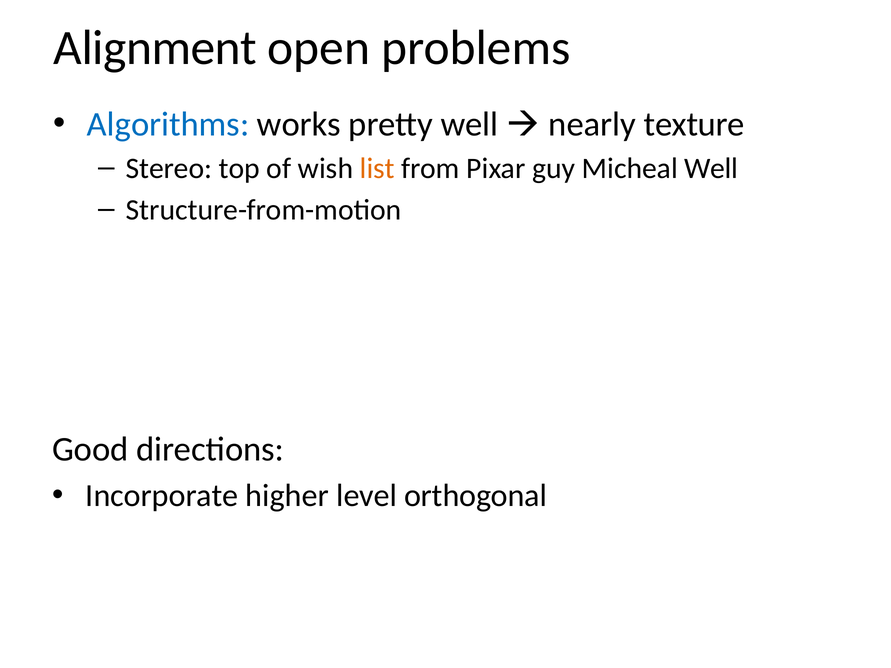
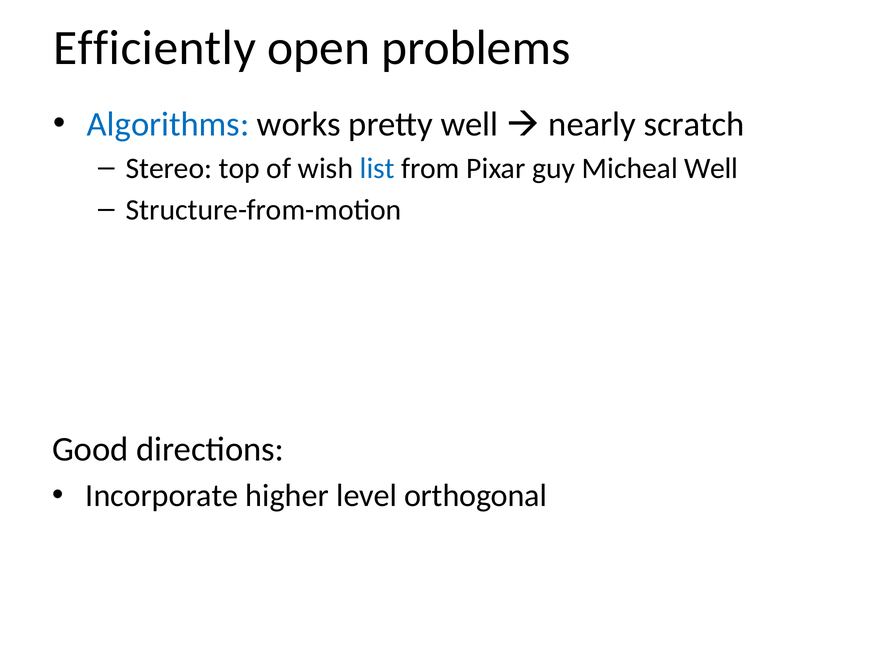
Alignment: Alignment -> Efficiently
texture: texture -> scratch
list colour: orange -> blue
